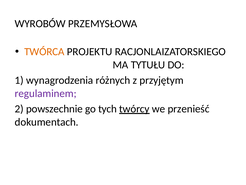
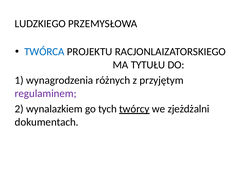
WYROBÓW: WYROBÓW -> LUDZKIEGO
TWÓRCA colour: orange -> blue
powszechnie: powszechnie -> wynalazkiem
przenieść: przenieść -> zjeżdżalni
